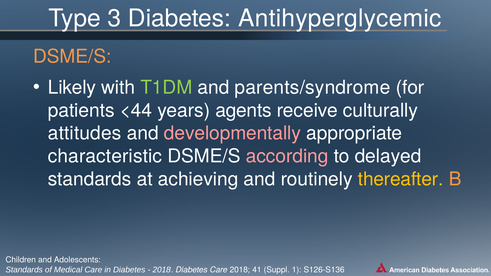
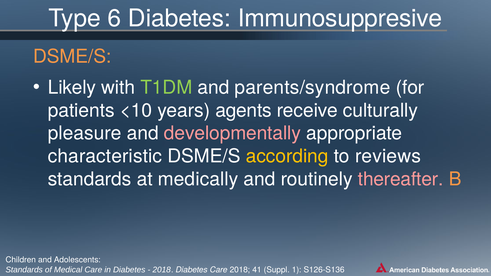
3: 3 -> 6
Antihyperglycemic: Antihyperglycemic -> Immunosuppresive
<44: <44 -> <10
attitudes: attitudes -> pleasure
according colour: pink -> yellow
delayed: delayed -> reviews
achieving: achieving -> medically
thereafter colour: yellow -> pink
